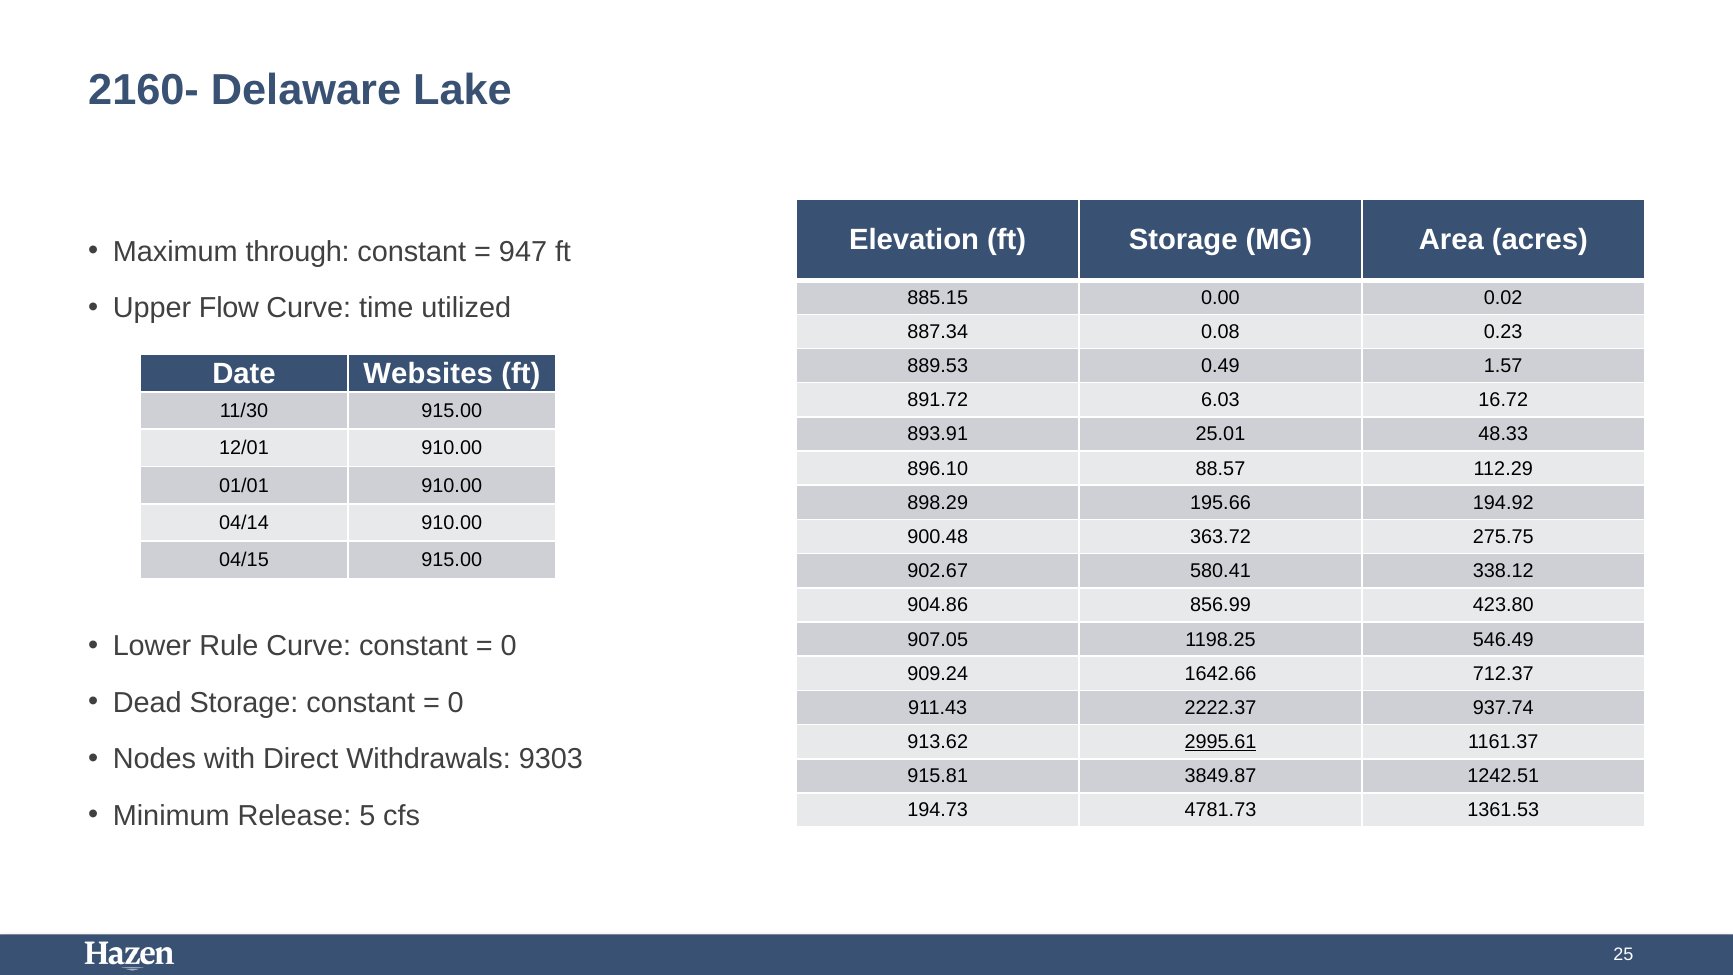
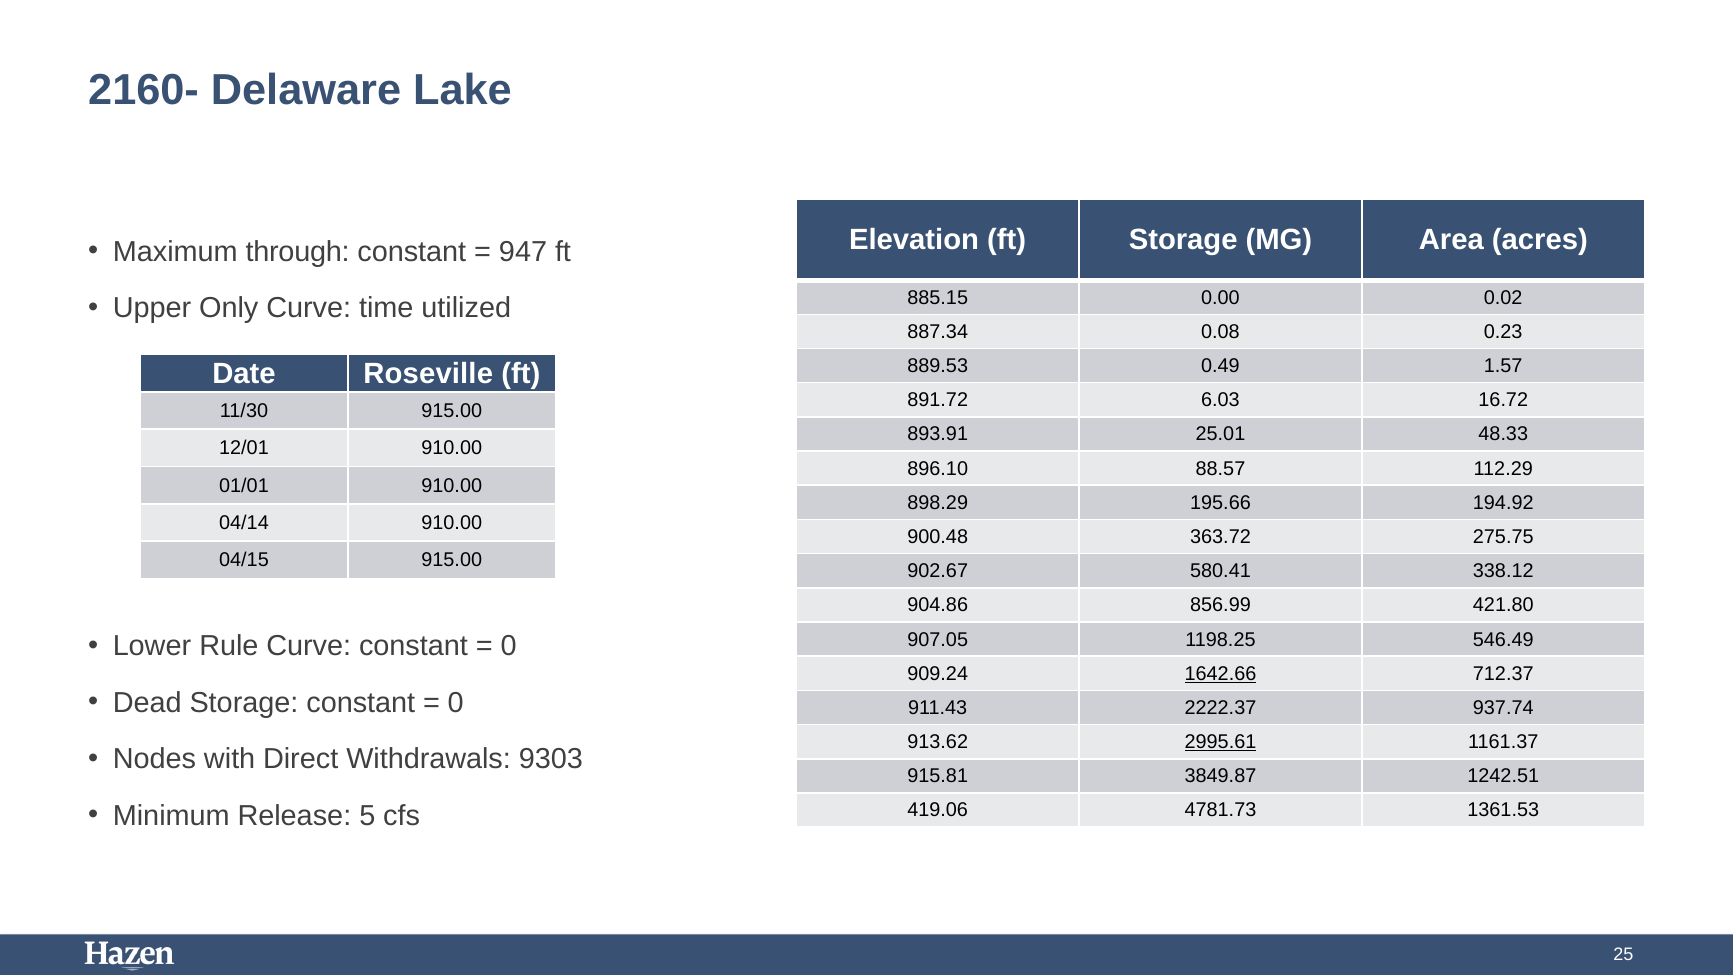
Flow: Flow -> Only
Websites: Websites -> Roseville
423.80: 423.80 -> 421.80
1642.66 underline: none -> present
194.73: 194.73 -> 419.06
